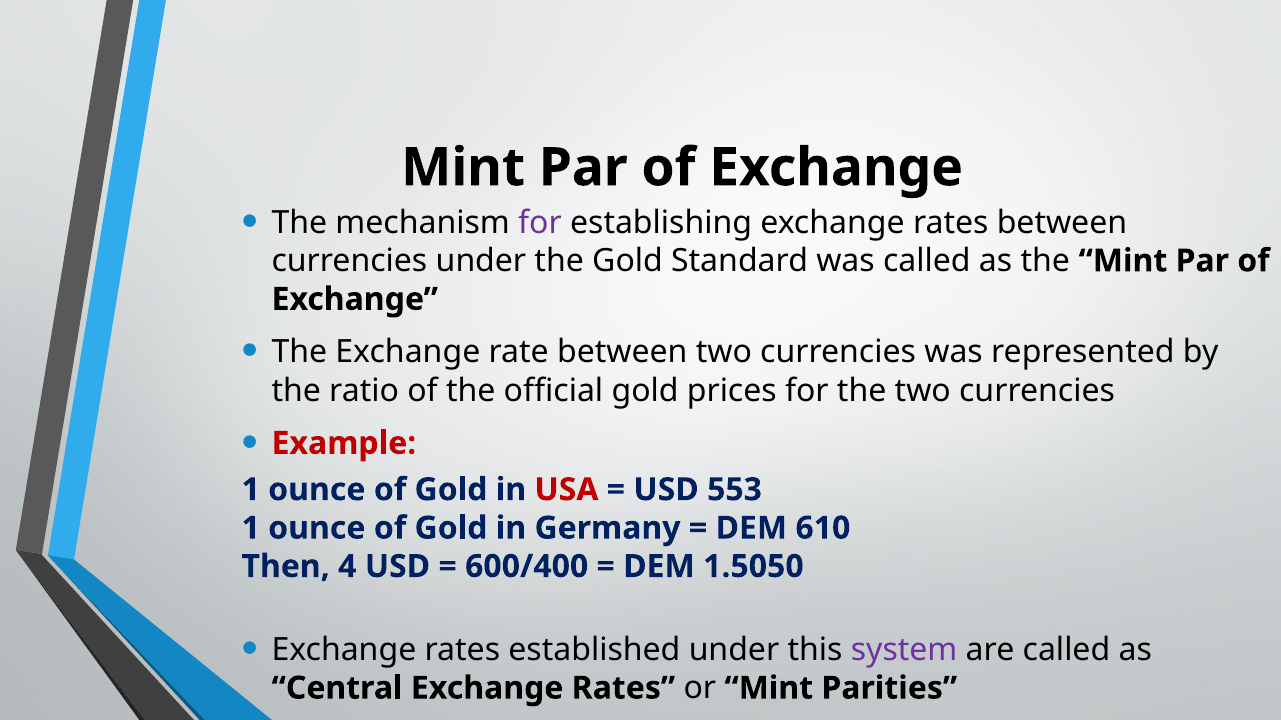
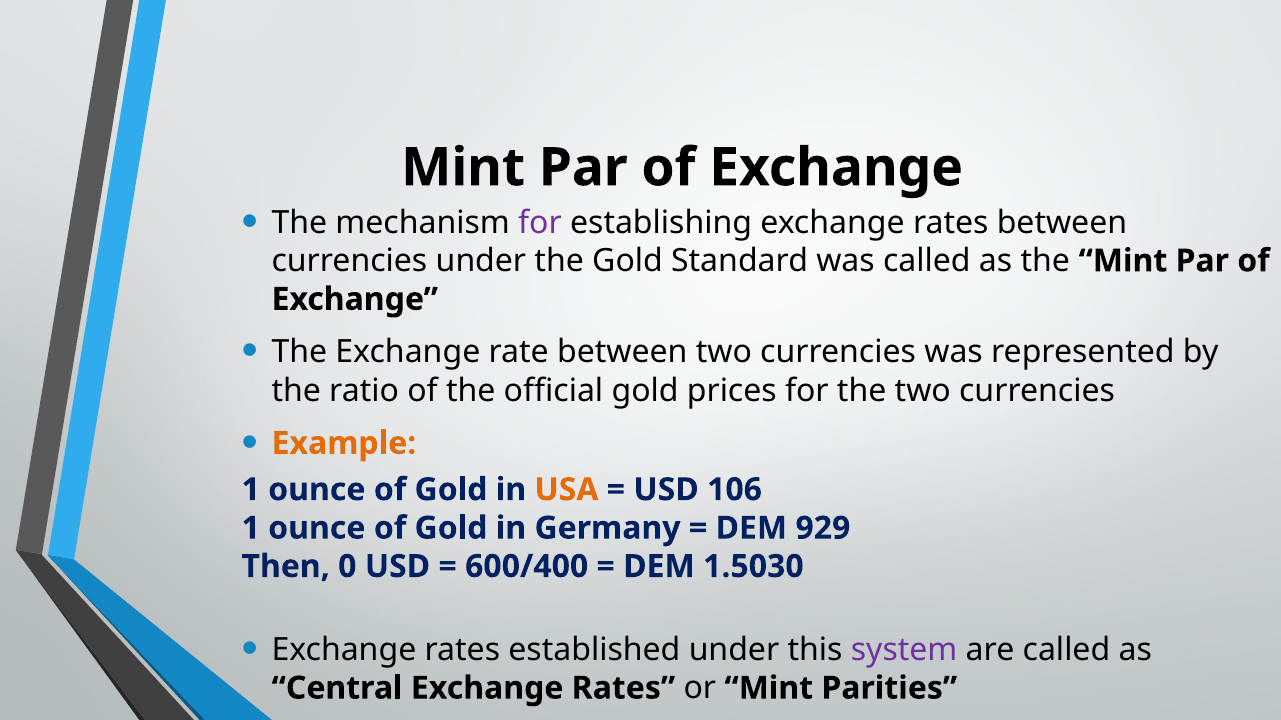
Example colour: red -> orange
USA colour: red -> orange
553: 553 -> 106
610: 610 -> 929
4: 4 -> 0
1.5050: 1.5050 -> 1.5030
